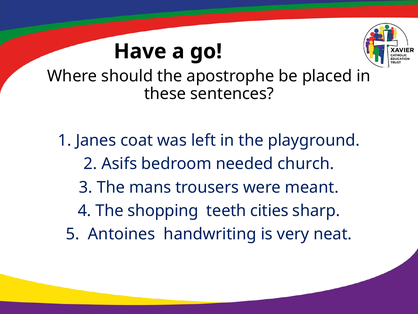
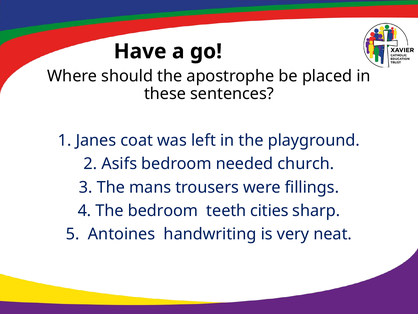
meant: meant -> fillings
The shopping: shopping -> bedroom
